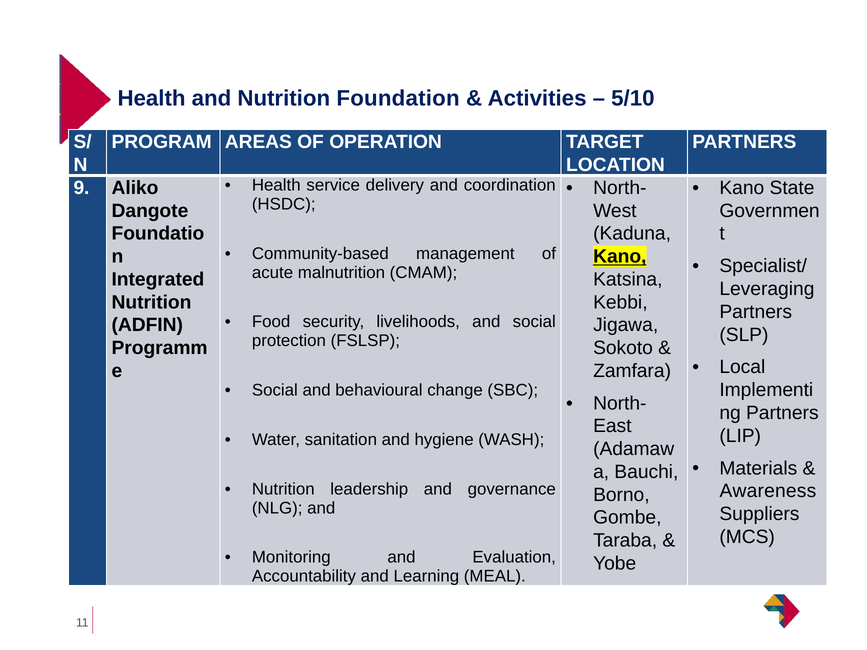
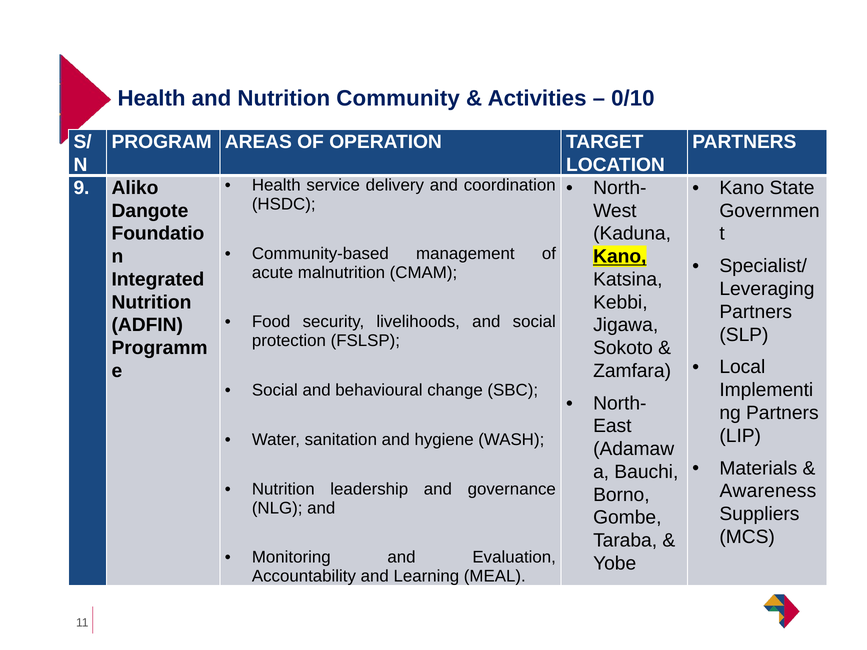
Foundation: Foundation -> Community
5/10: 5/10 -> 0/10
